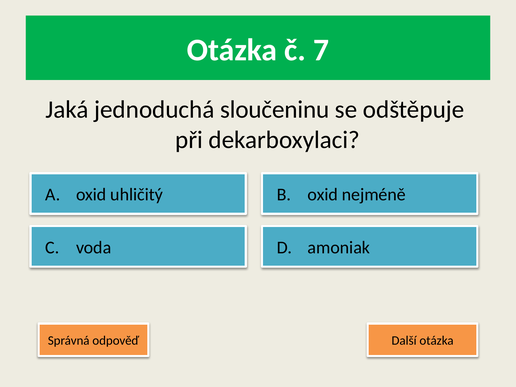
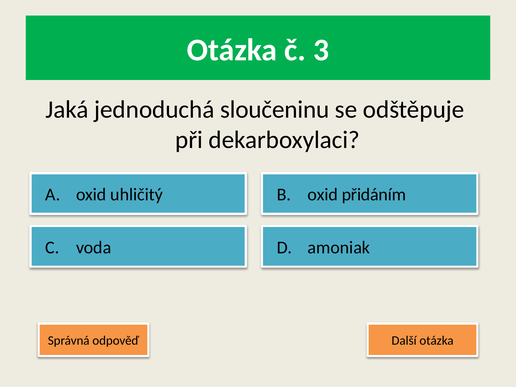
7: 7 -> 3
nejméně: nejméně -> přidáním
